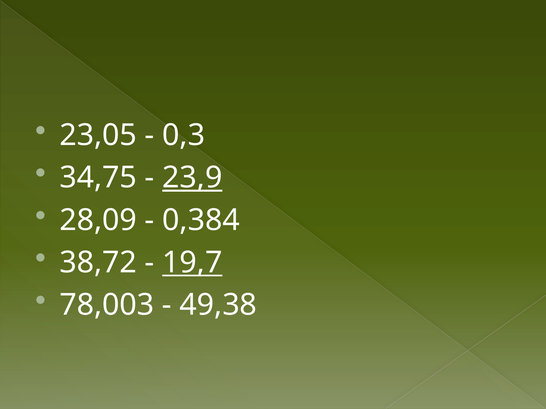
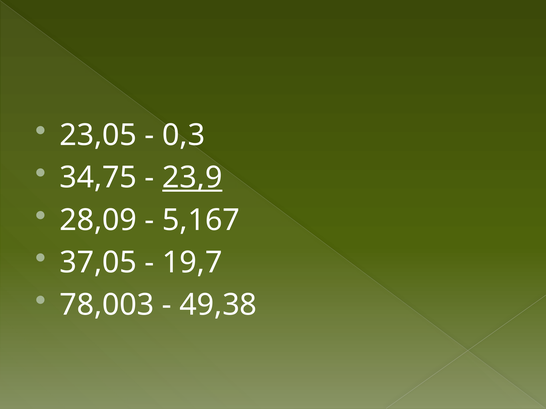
0,384: 0,384 -> 5,167
38,72: 38,72 -> 37,05
19,7 underline: present -> none
